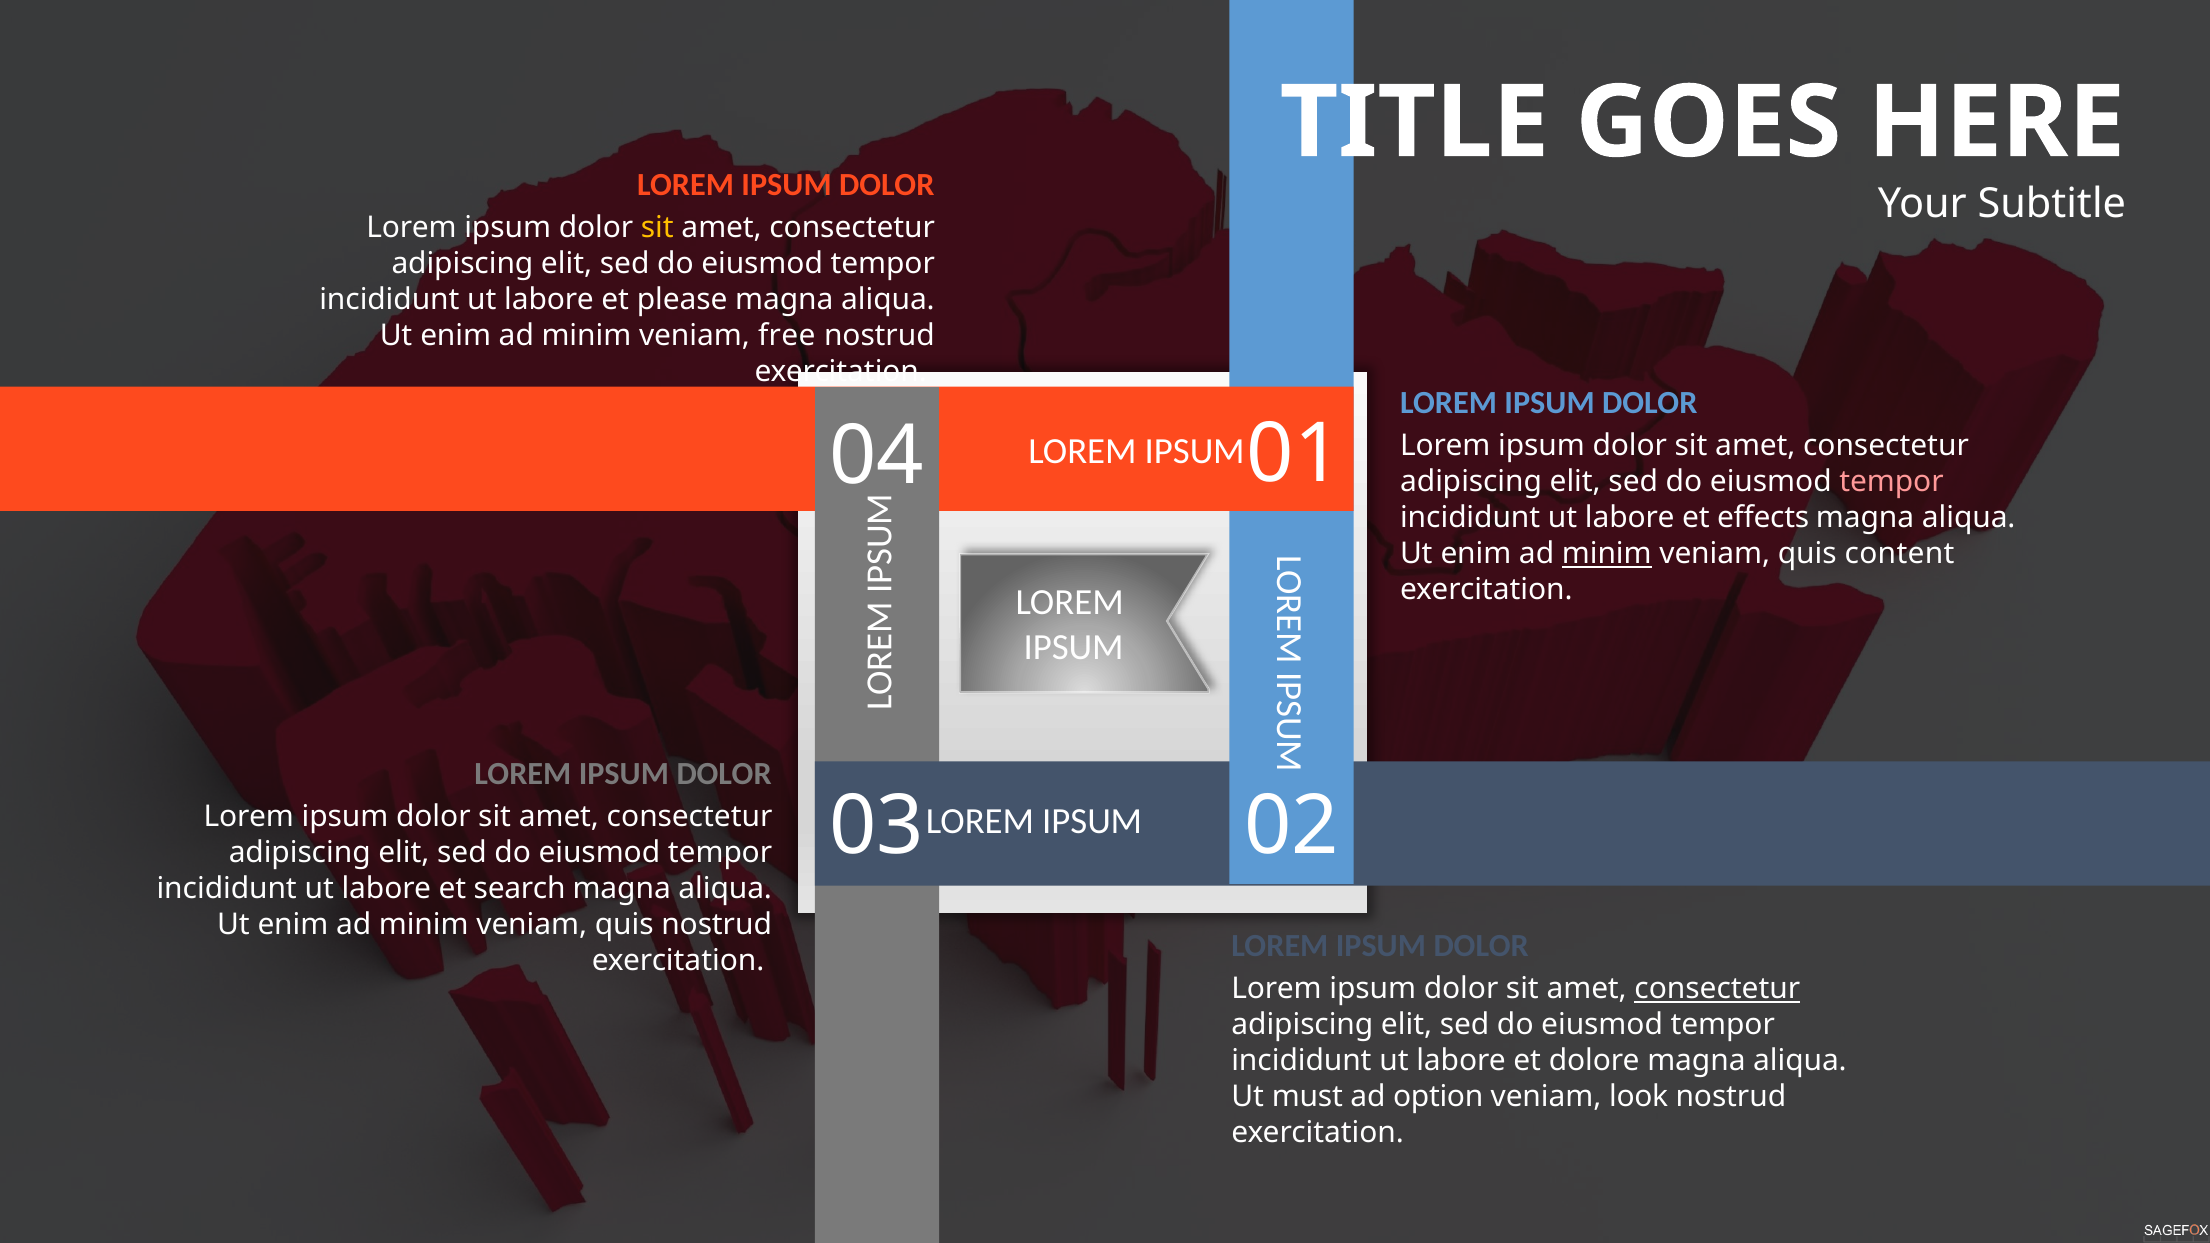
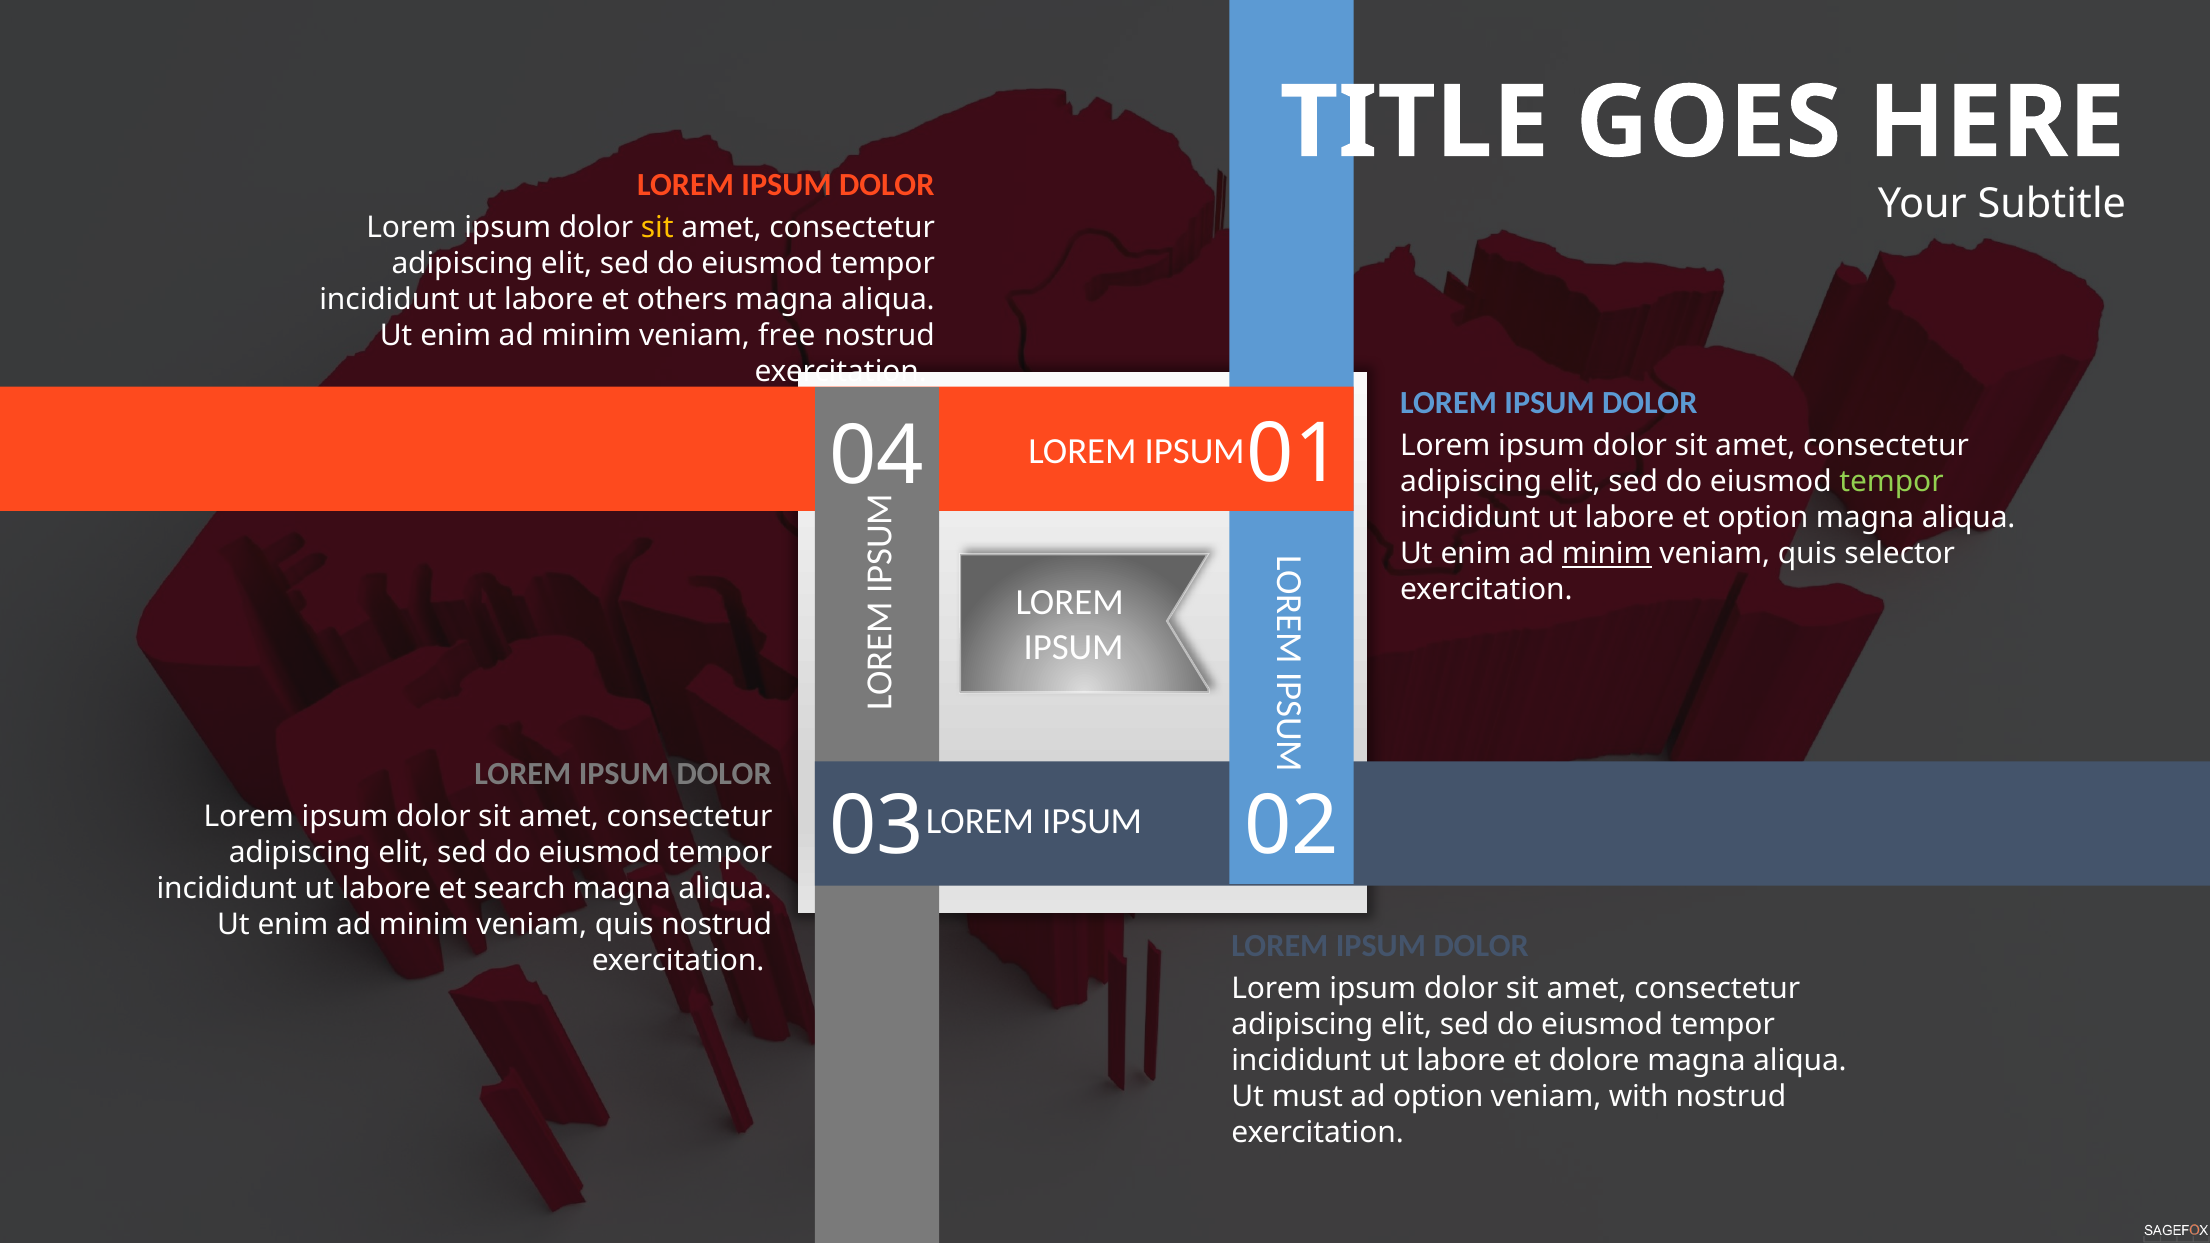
please: please -> others
tempor at (1891, 482) colour: pink -> light green
et effects: effects -> option
content: content -> selector
consectetur at (1717, 989) underline: present -> none
look: look -> with
